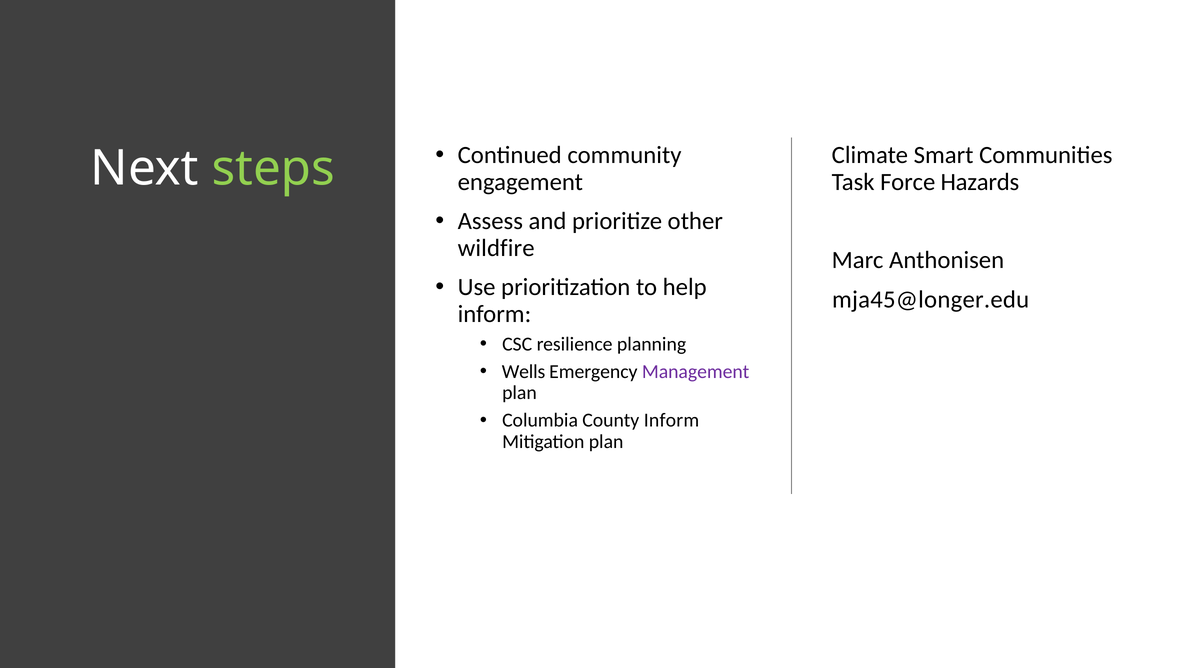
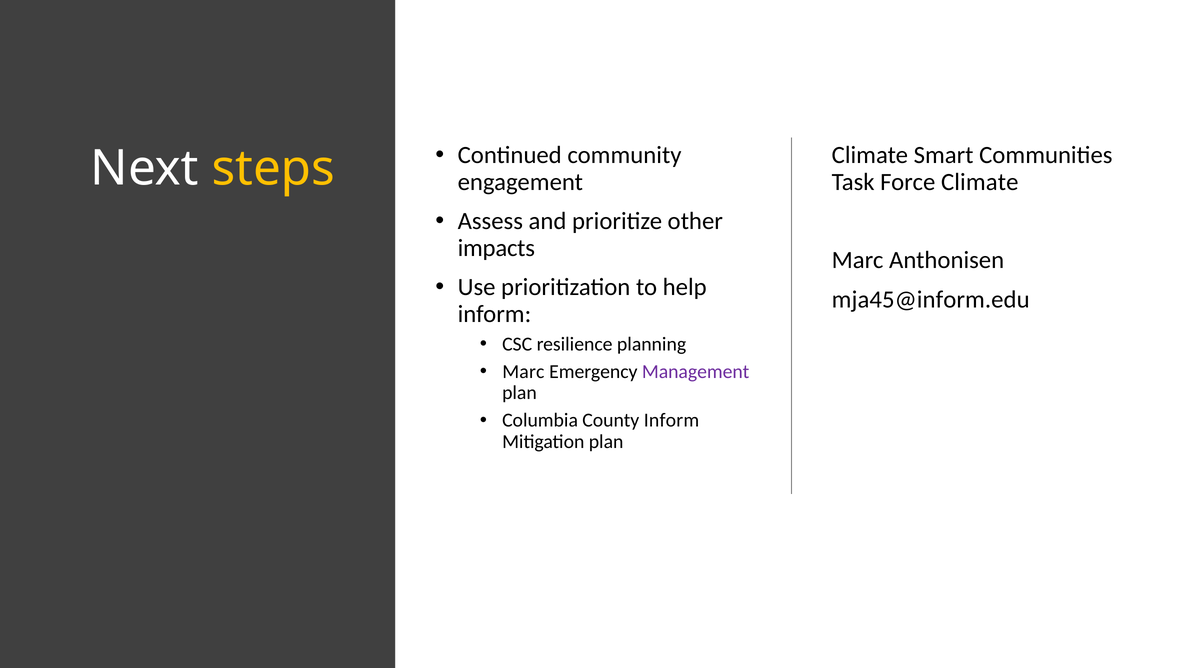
steps colour: light green -> yellow
Force Hazards: Hazards -> Climate
wildfire: wildfire -> impacts
mja45@longer.edu: mja45@longer.edu -> mja45@inform.edu
Wells at (524, 371): Wells -> Marc
